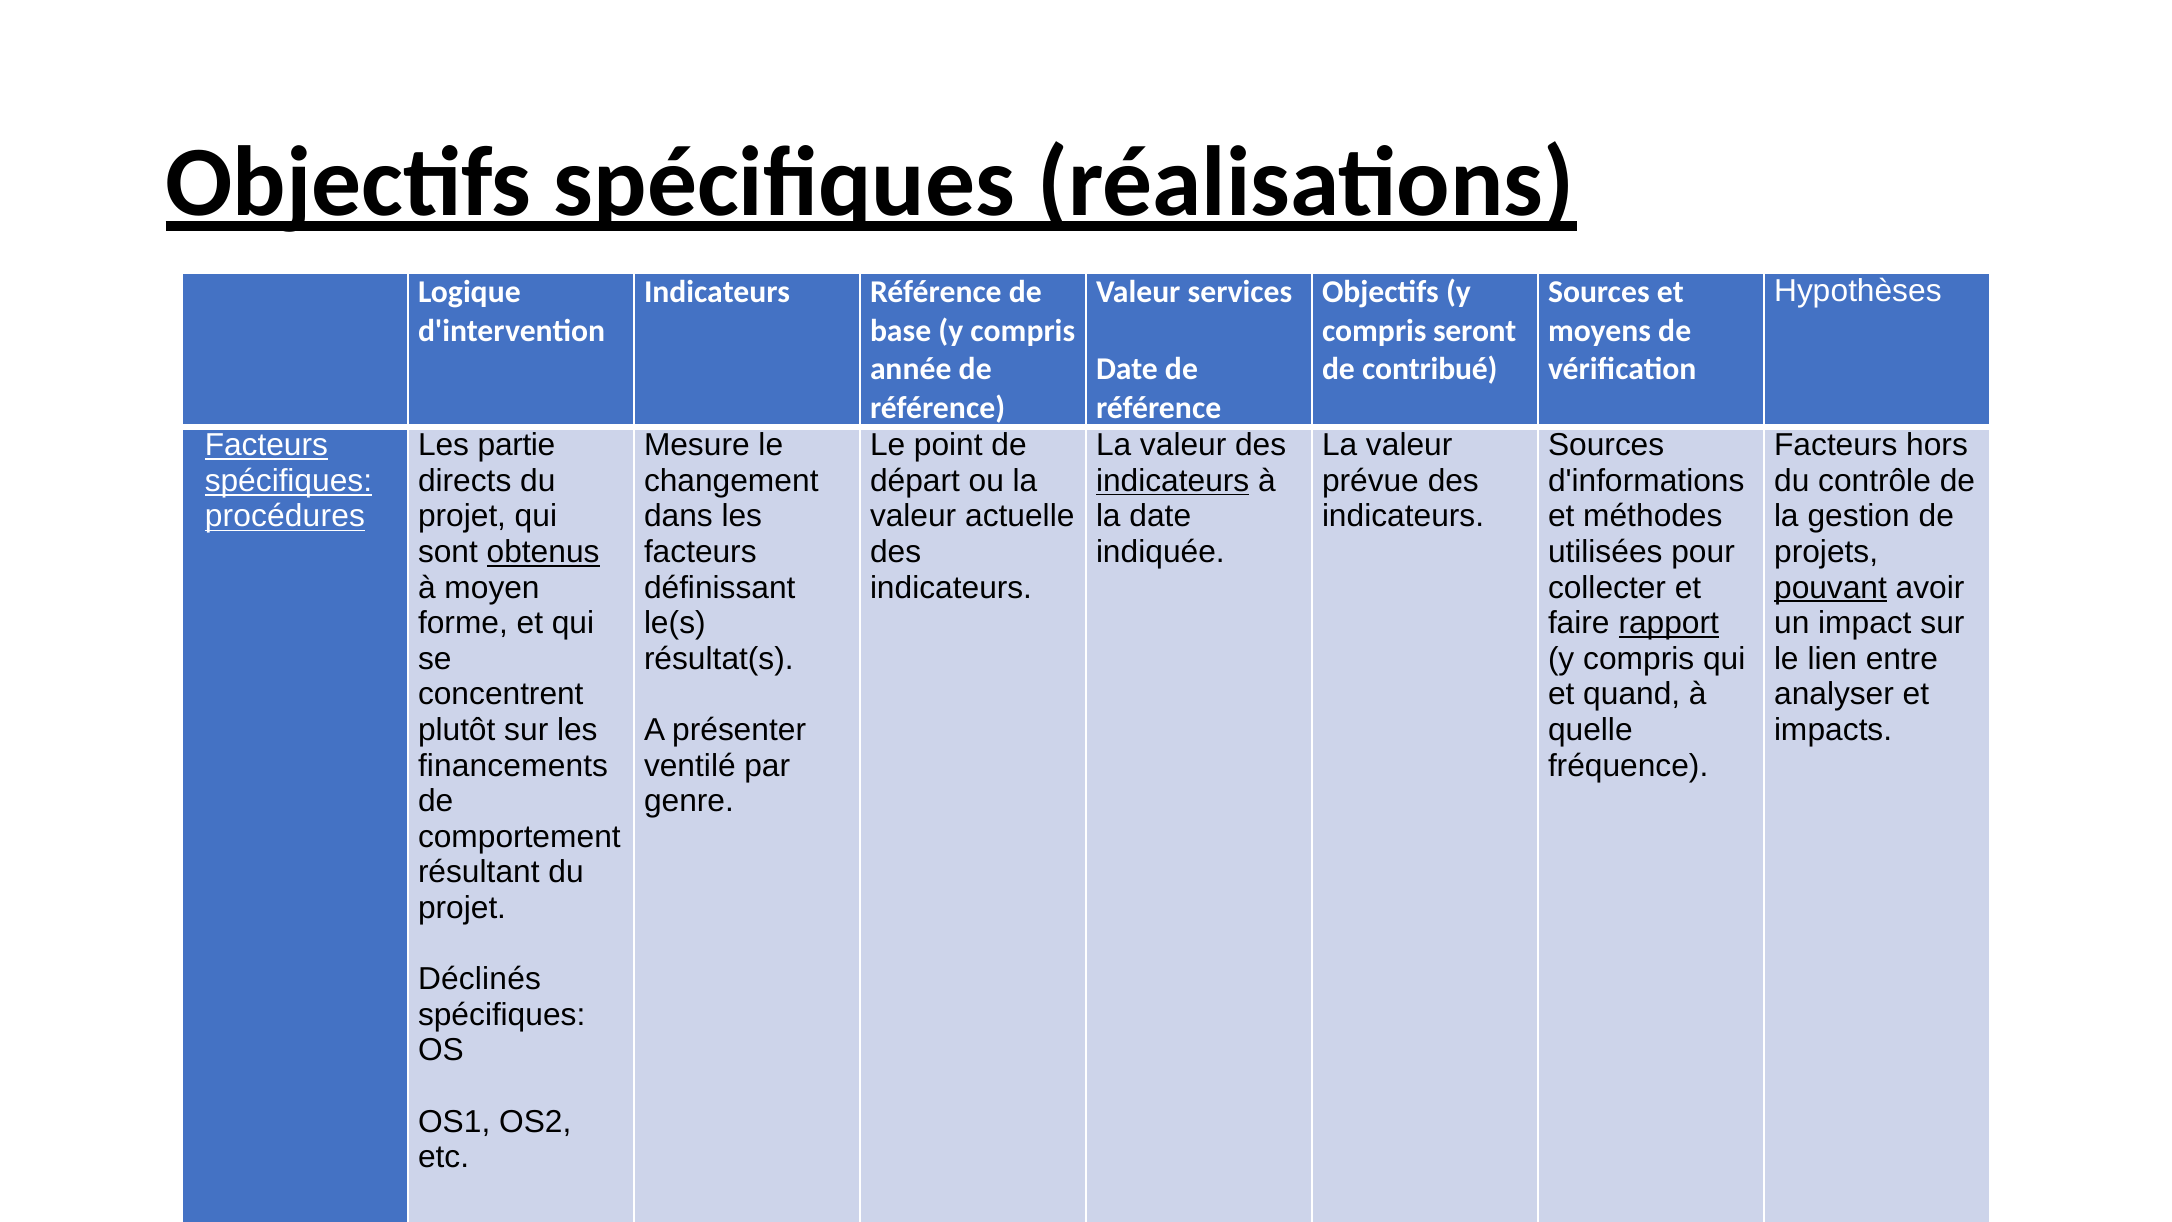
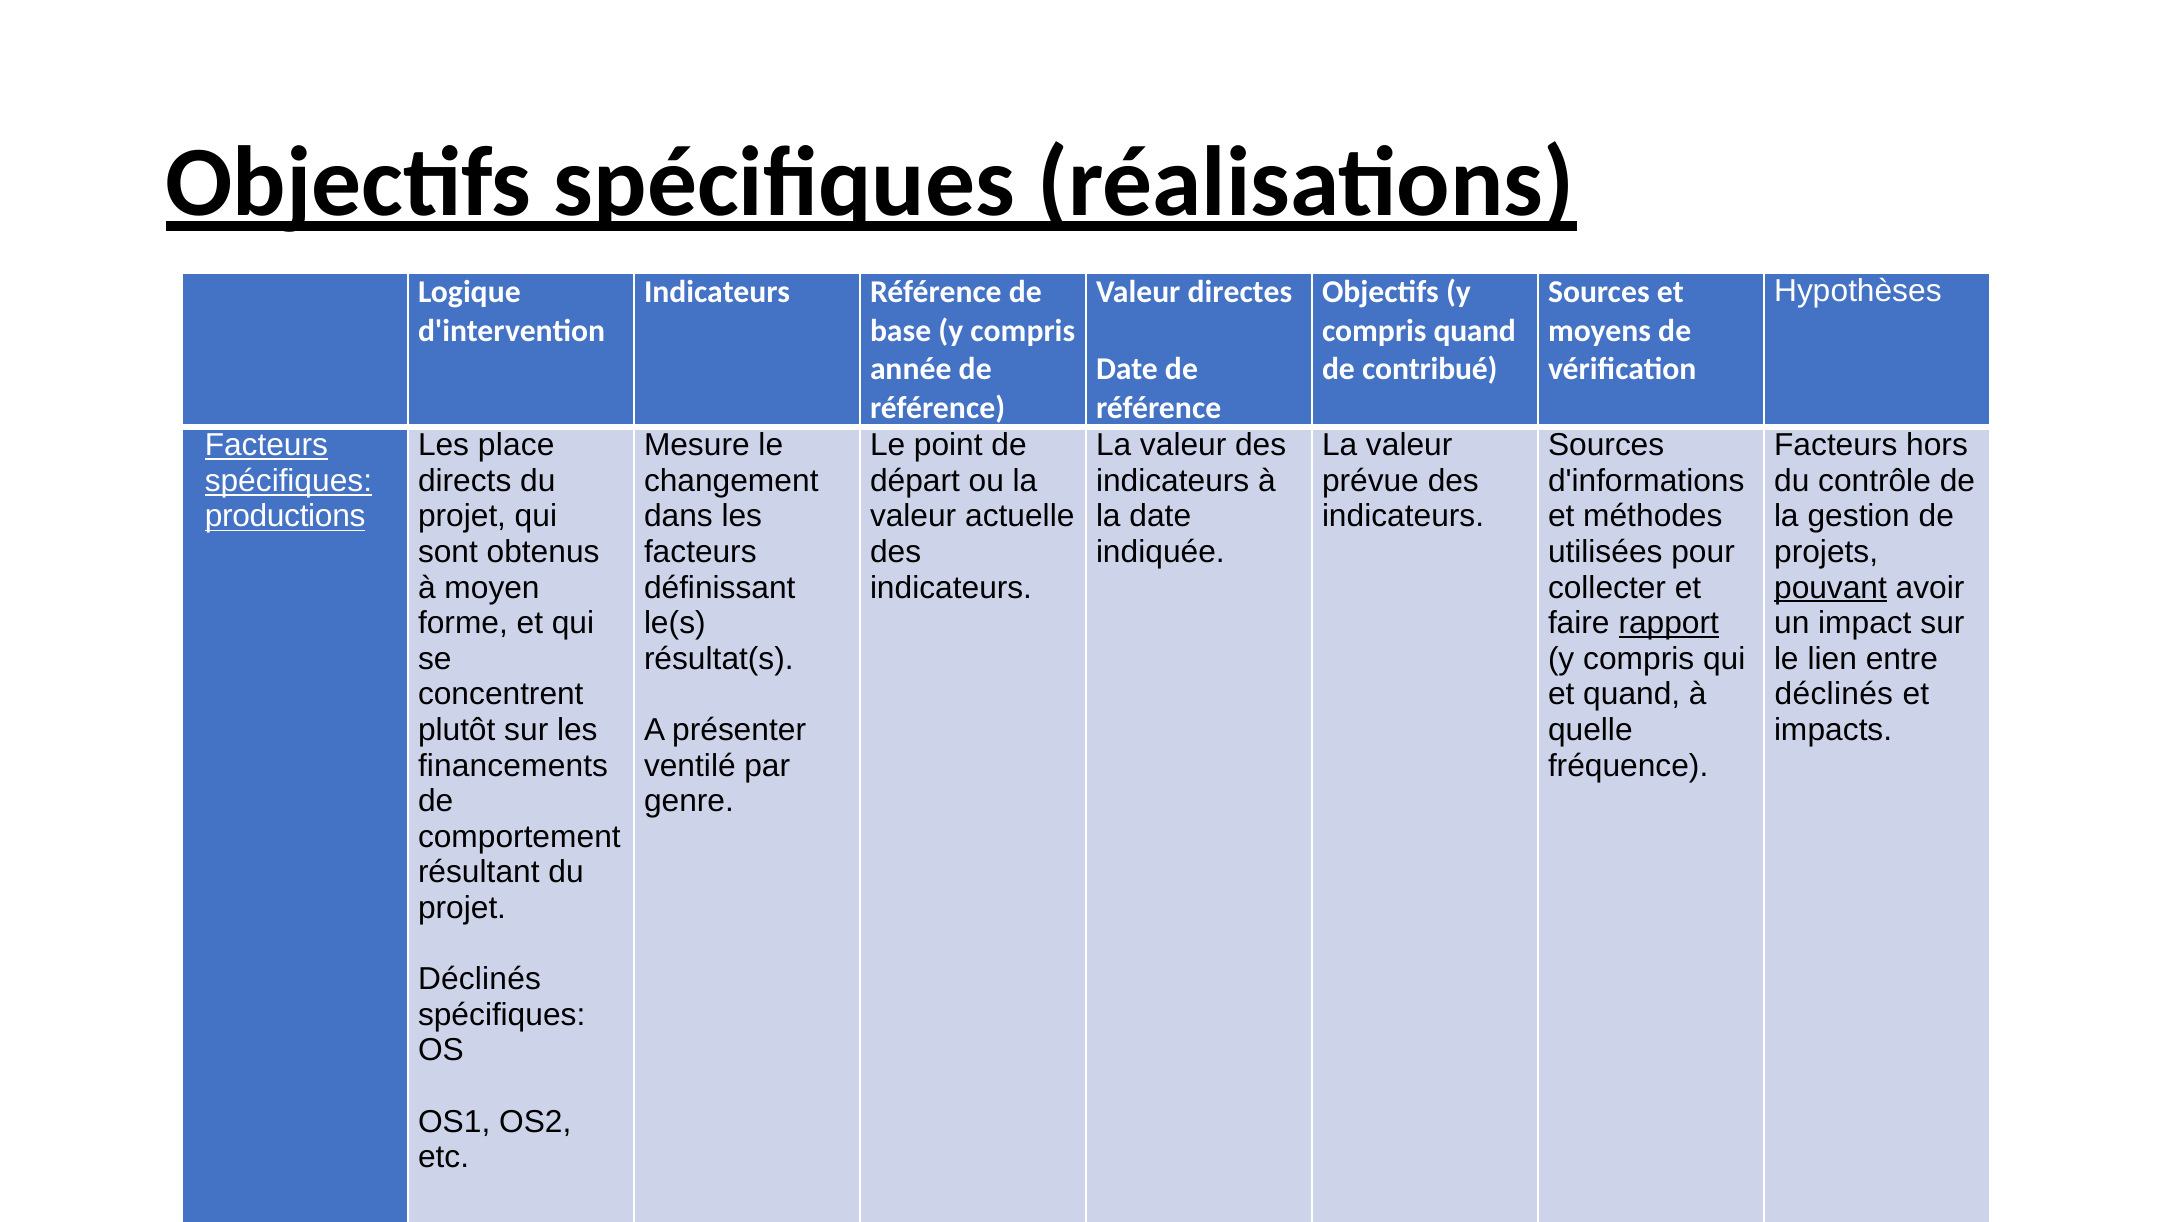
services: services -> directes
compris seront: seront -> quand
partie: partie -> place
indicateurs at (1173, 481) underline: present -> none
procédures: procédures -> productions
obtenus underline: present -> none
analyser at (1834, 694): analyser -> déclinés
